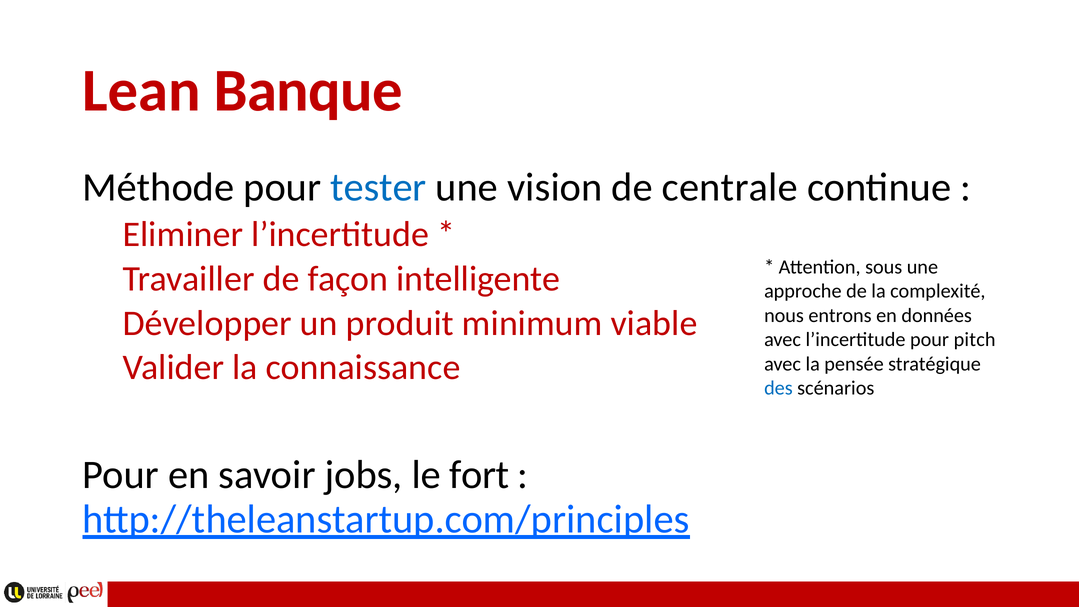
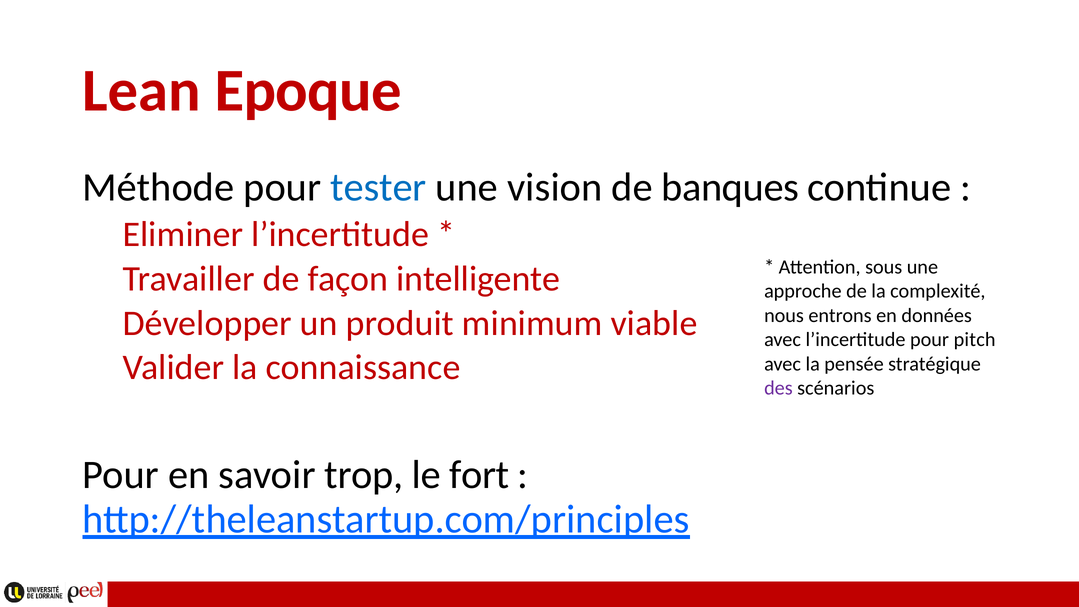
Banque: Banque -> Epoque
centrale: centrale -> banques
des colour: blue -> purple
jobs: jobs -> trop
